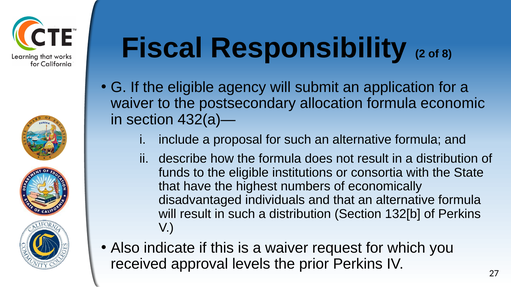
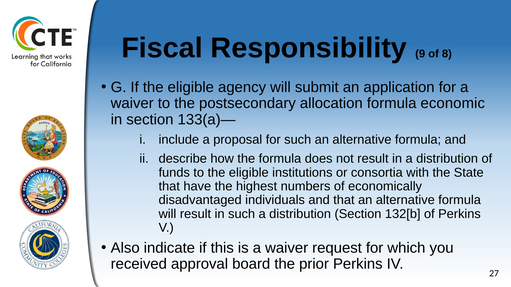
2: 2 -> 9
432(a)—: 432(a)— -> 133(a)—
levels: levels -> board
